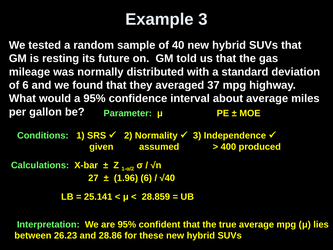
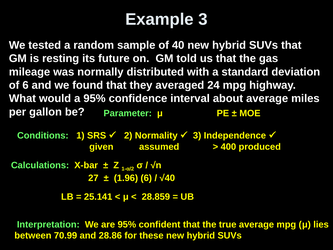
37: 37 -> 24
26.23: 26.23 -> 70.99
